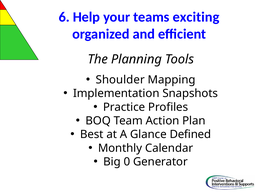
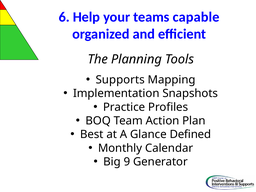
exciting: exciting -> capable
Shoulder: Shoulder -> Supports
0: 0 -> 9
